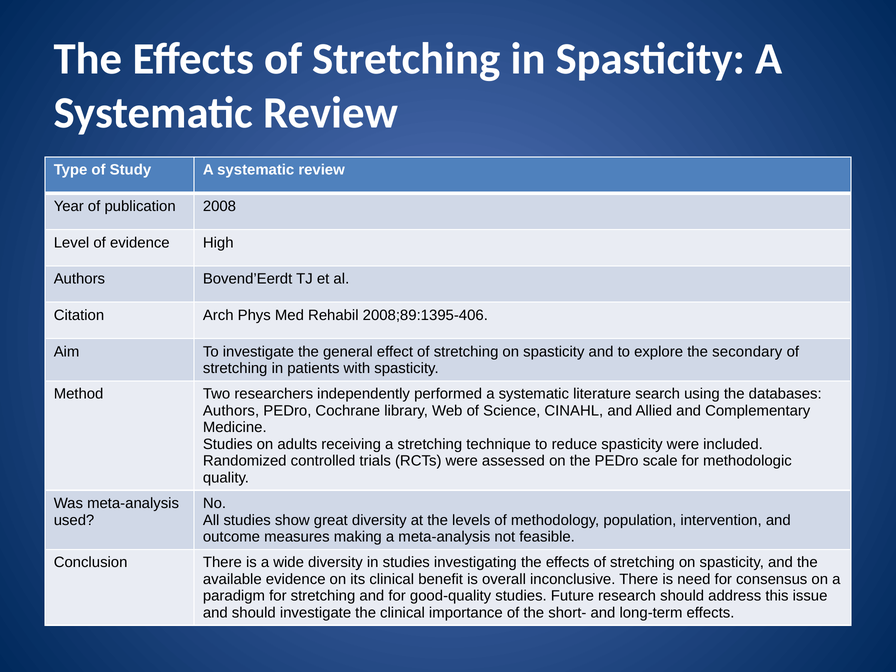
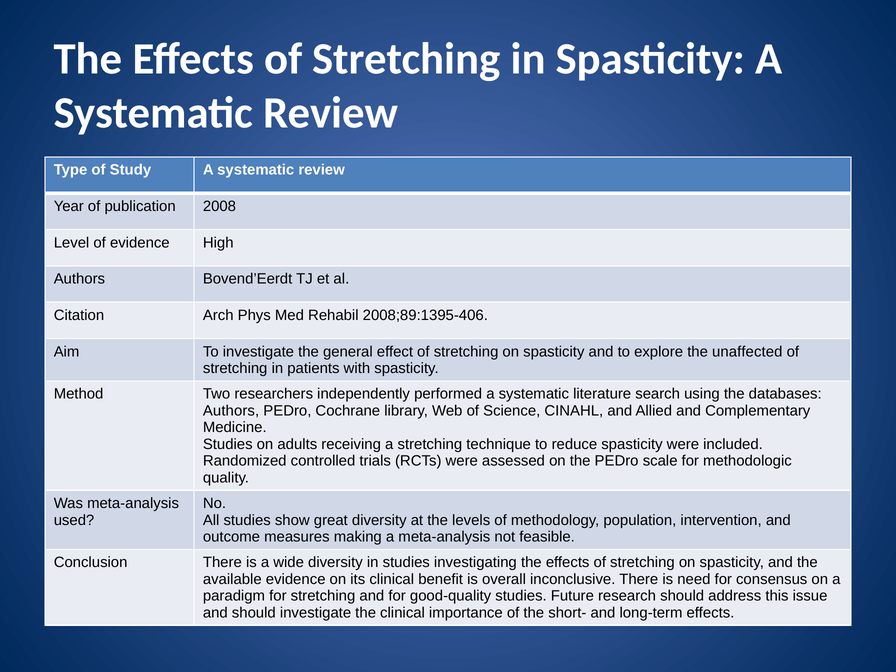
secondary: secondary -> unaffected
